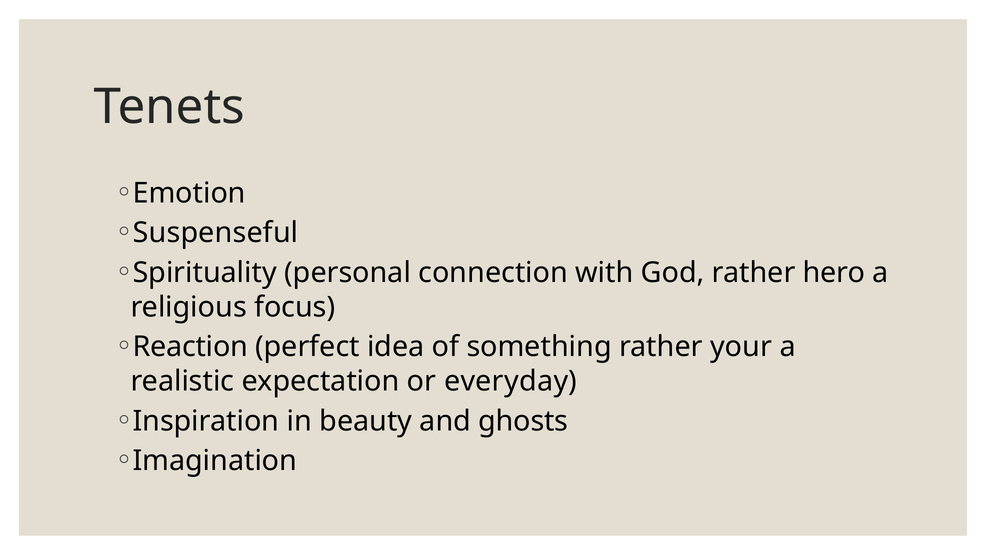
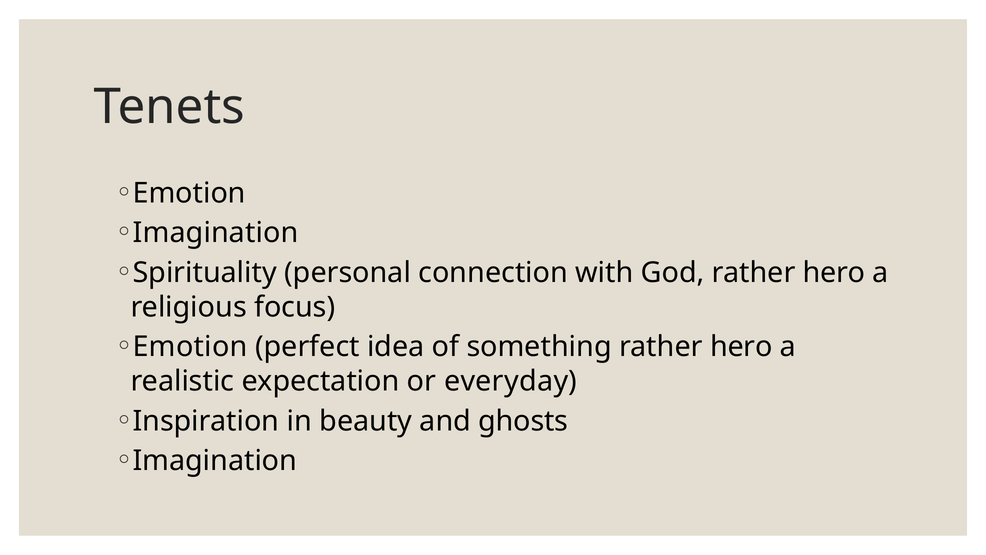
Suspenseful at (216, 233): Suspenseful -> Imagination
Reaction at (190, 347): Reaction -> Emotion
something rather your: your -> hero
